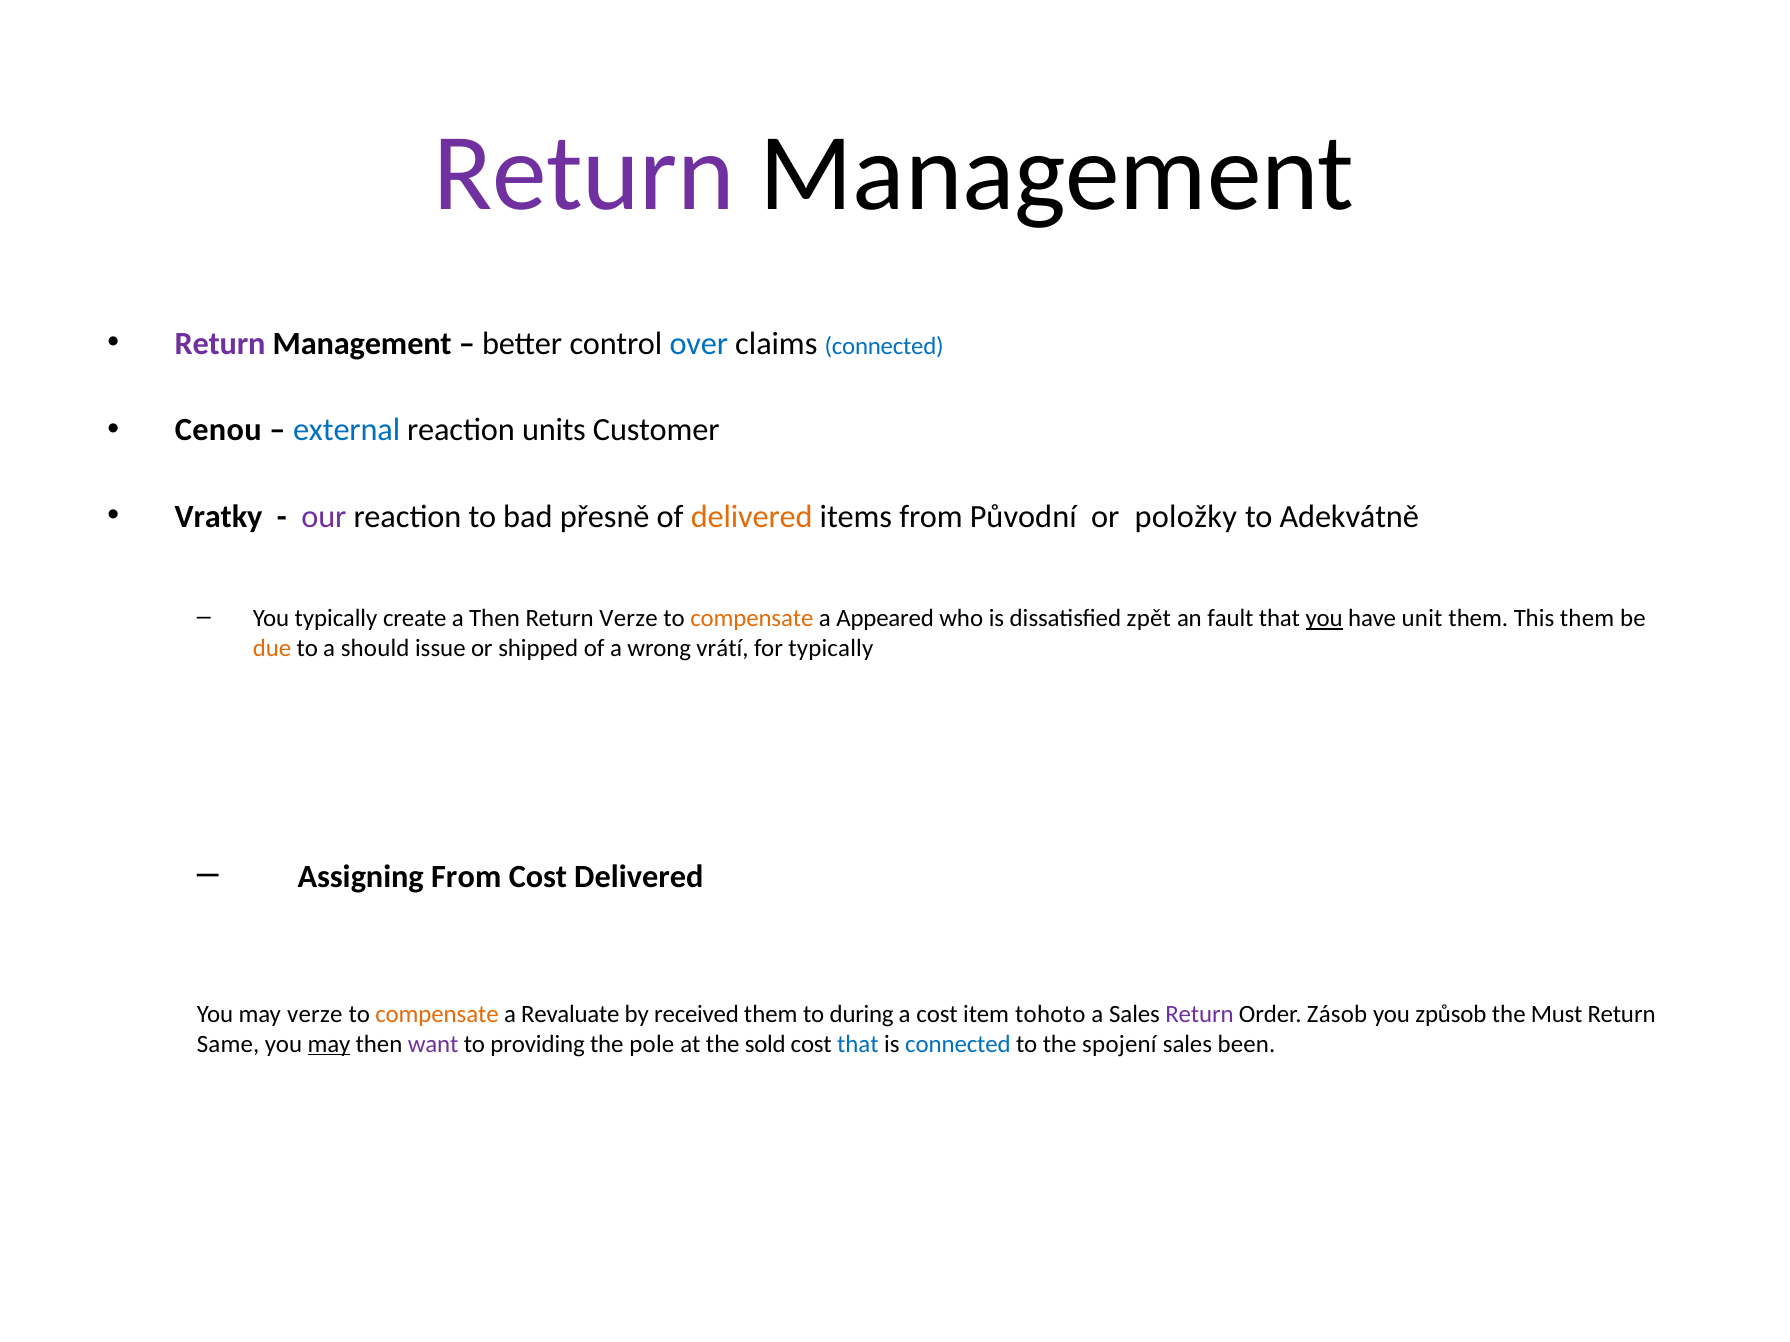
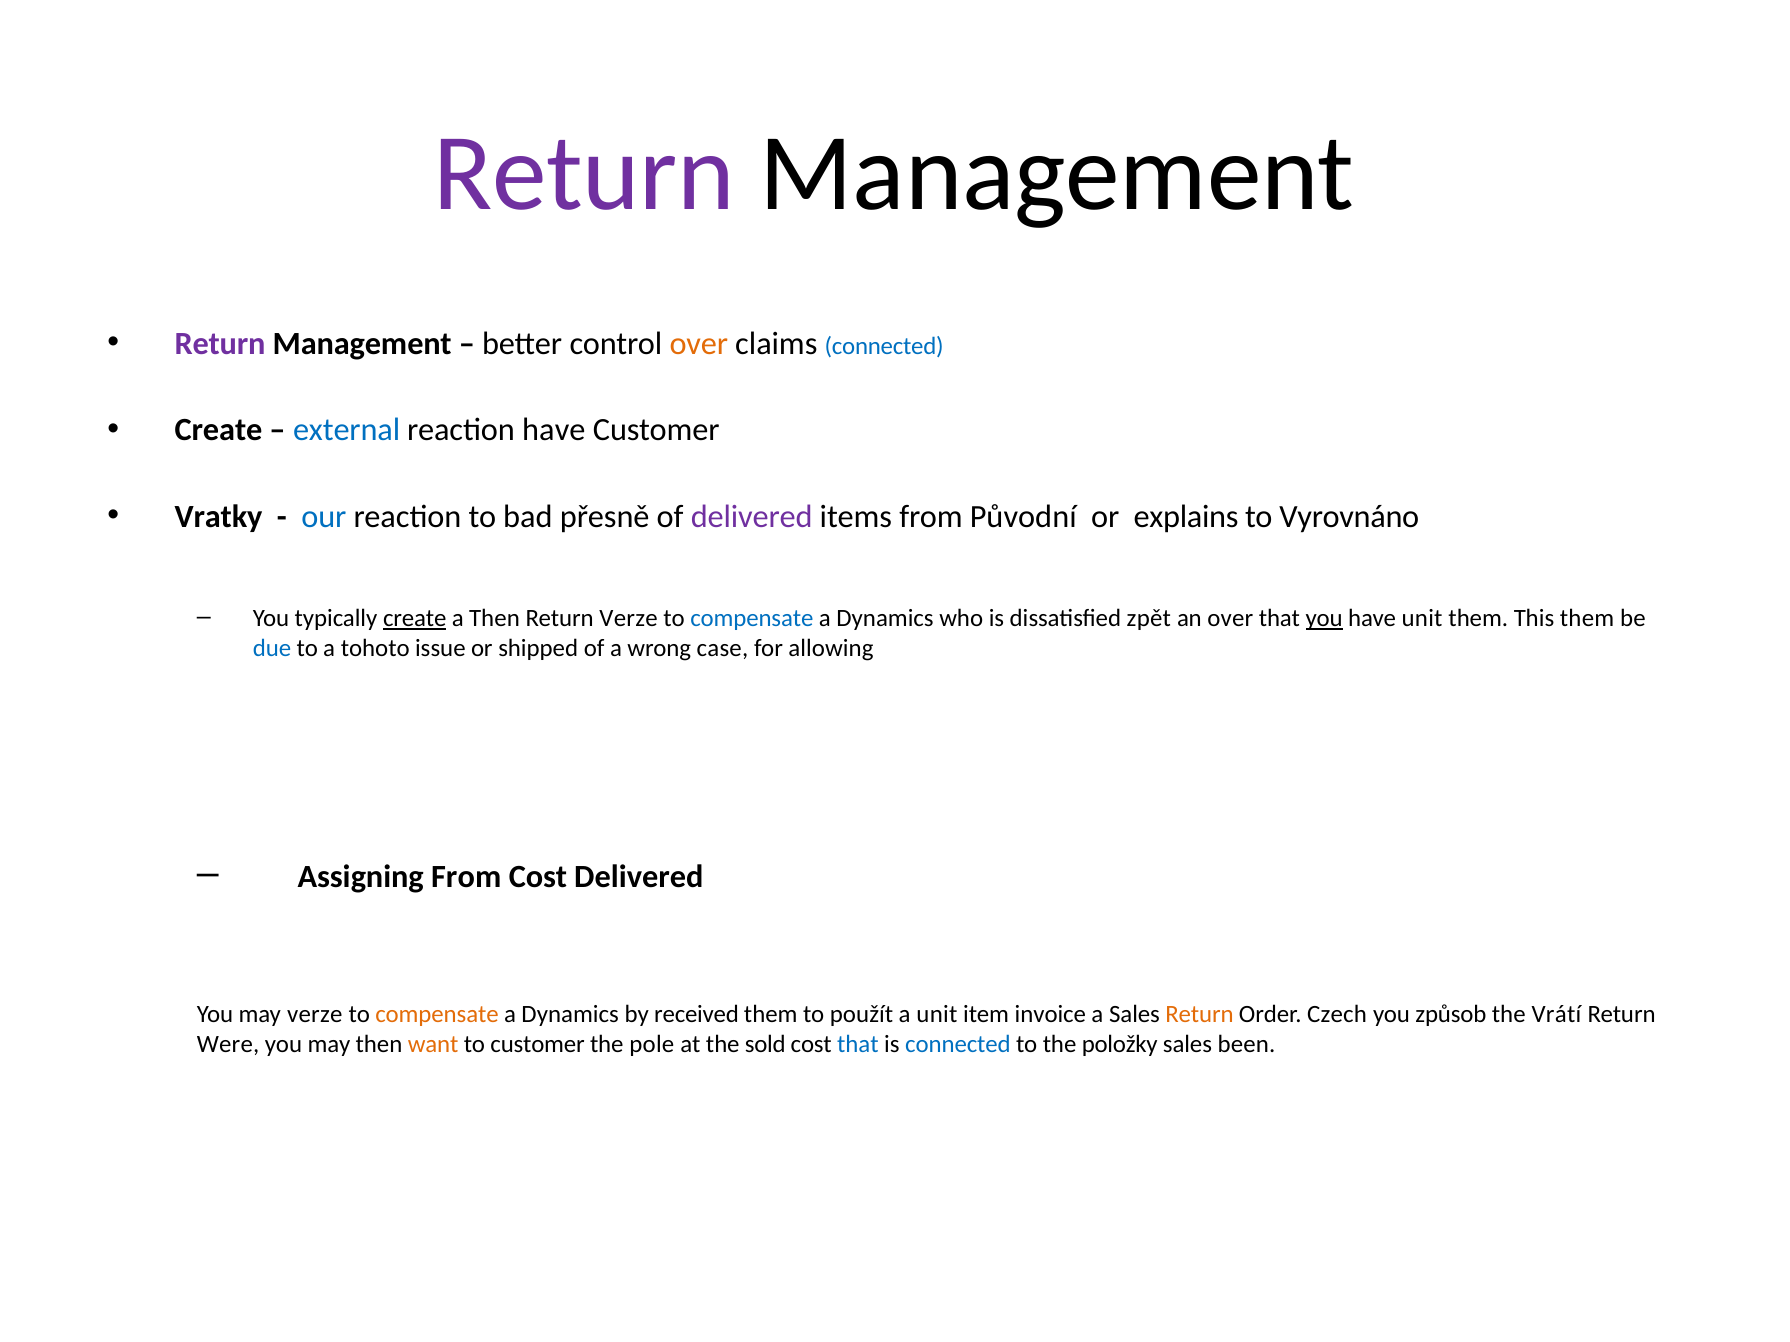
over at (699, 344) colour: blue -> orange
Cenou at (218, 430): Cenou -> Create
reaction units: units -> have
our colour: purple -> blue
delivered at (752, 517) colour: orange -> purple
položky: položky -> explains
Adekvátně: Adekvátně -> Vyrovnáno
create at (415, 618) underline: none -> present
compensate at (752, 618) colour: orange -> blue
Appeared at (885, 618): Appeared -> Dynamics
an fault: fault -> over
due colour: orange -> blue
should: should -> tohoto
vrátí: vrátí -> case
for typically: typically -> allowing
Revaluate at (570, 1014): Revaluate -> Dynamics
during: during -> použít
a cost: cost -> unit
tohoto: tohoto -> invoice
Return at (1200, 1014) colour: purple -> orange
Zásob: Zásob -> Czech
Must: Must -> Vrátí
Same: Same -> Were
may at (329, 1044) underline: present -> none
want colour: purple -> orange
to providing: providing -> customer
spojení: spojení -> položky
